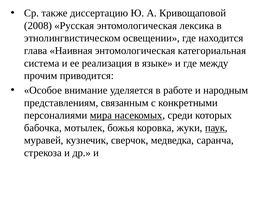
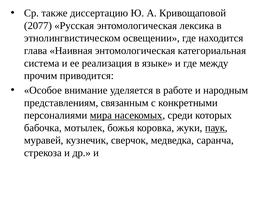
2008: 2008 -> 2077
